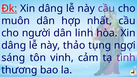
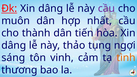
người: người -> thành
linh: linh -> tiến
tình colour: purple -> orange
